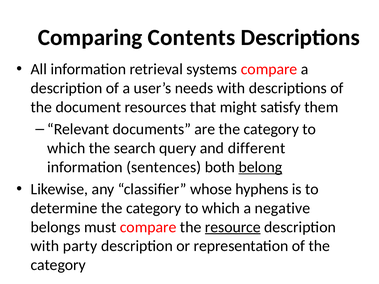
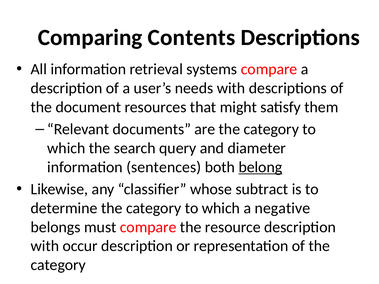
different: different -> diameter
hyphens: hyphens -> subtract
resource underline: present -> none
party: party -> occur
